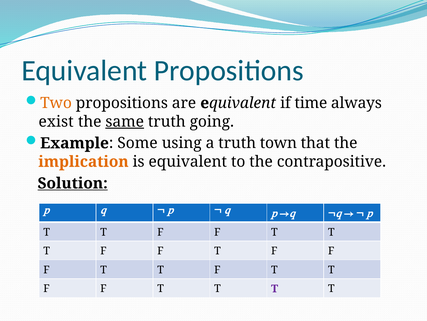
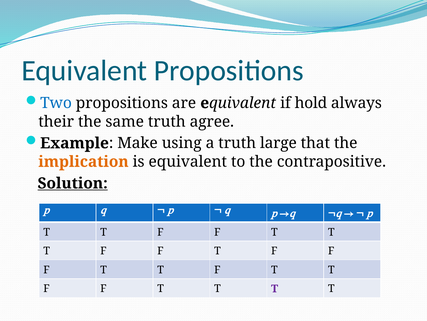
Two colour: orange -> blue
time: time -> hold
exist: exist -> their
same underline: present -> none
going: going -> agree
Some: Some -> Make
town: town -> large
